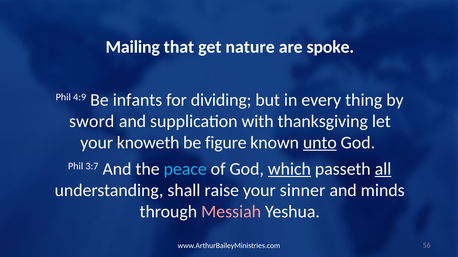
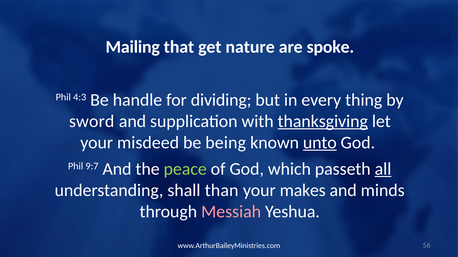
4:9: 4:9 -> 4:3
infants: infants -> handle
thanksgiving underline: none -> present
knoweth: knoweth -> misdeed
figure: figure -> being
3:7: 3:7 -> 9:7
peace colour: light blue -> light green
which underline: present -> none
raise: raise -> than
sinner: sinner -> makes
